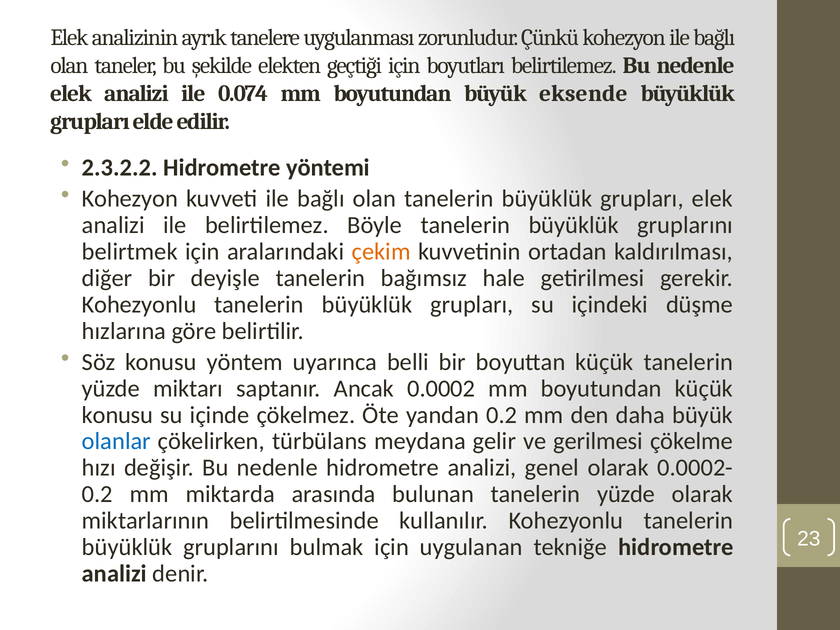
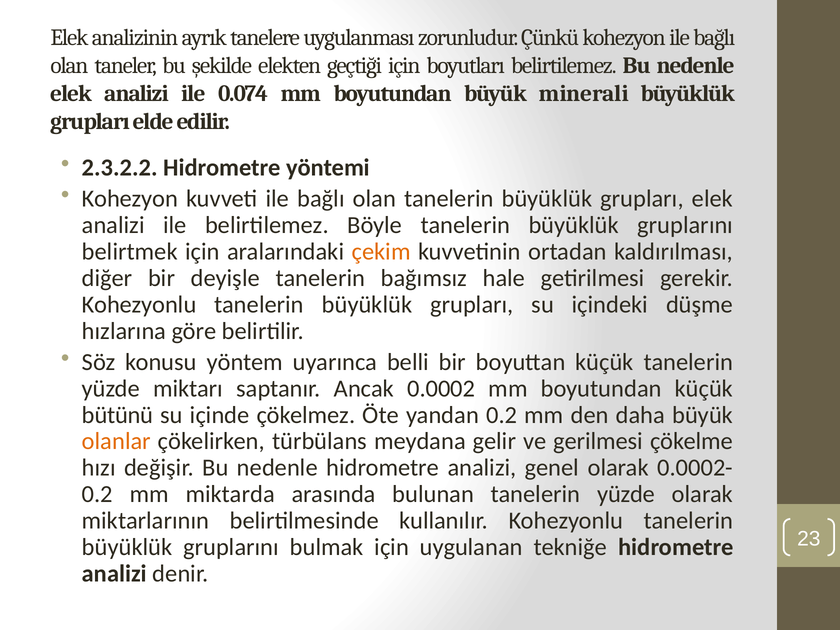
eksende: eksende -> minerali
konusu at (118, 415): konusu -> bütünü
olanlar colour: blue -> orange
